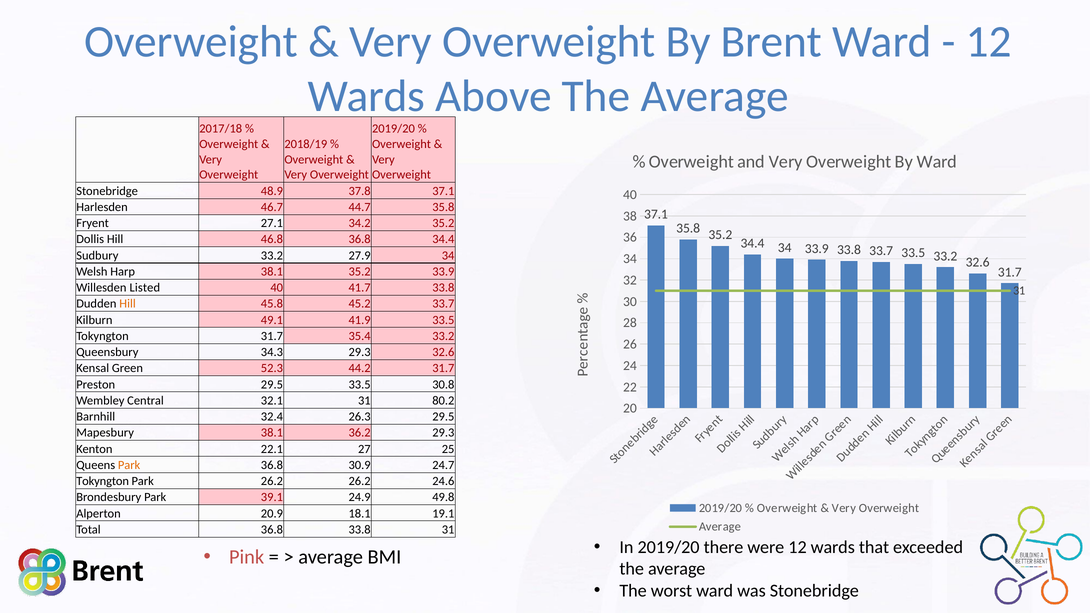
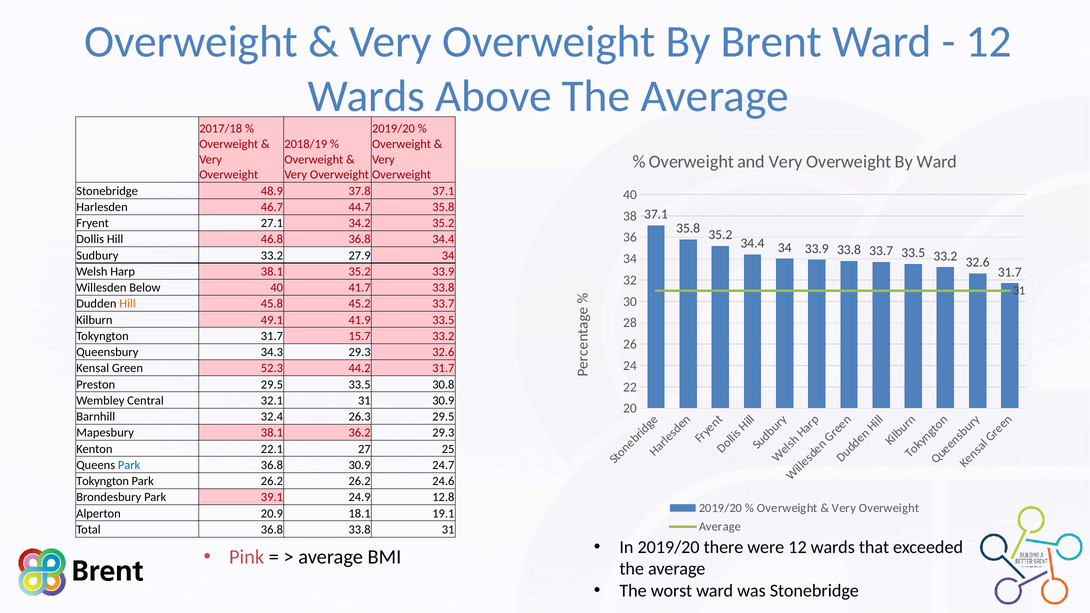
Listed: Listed -> Below
35.4: 35.4 -> 15.7
31 80.2: 80.2 -> 30.9
Park at (129, 465) colour: orange -> blue
49.8: 49.8 -> 12.8
